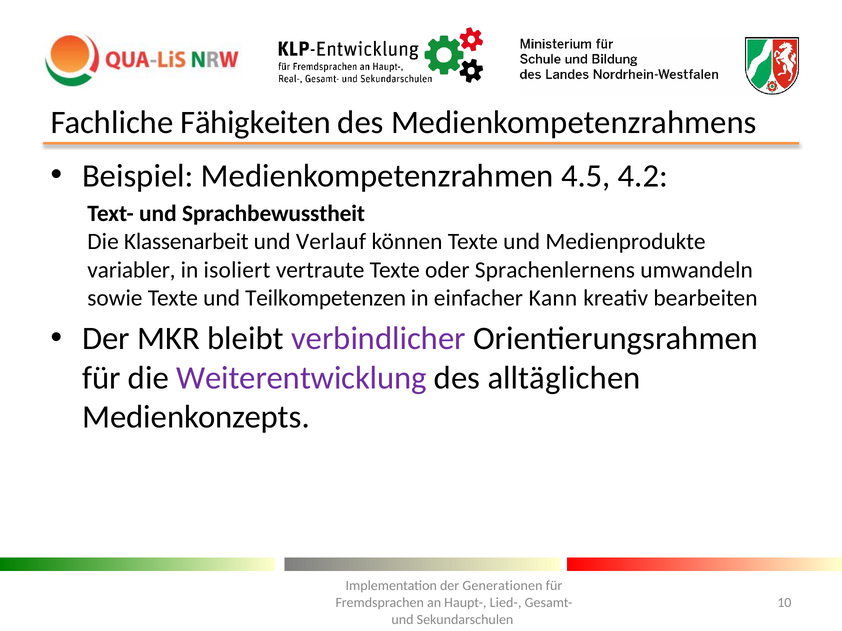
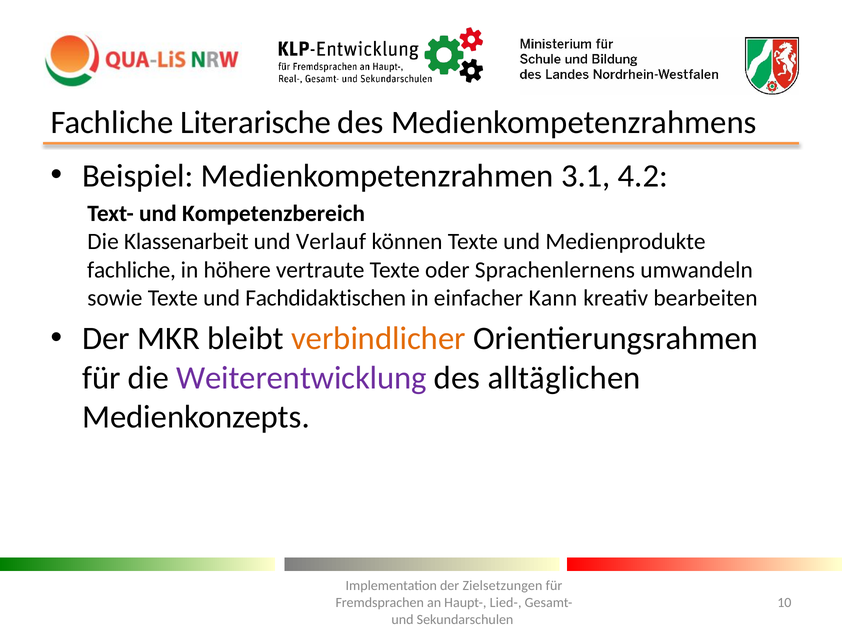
Fähigkeiten: Fähigkeiten -> Literarische
4.5: 4.5 -> 3.1
Sprachbewusstheit: Sprachbewusstheit -> Kompetenzbereich
variabler at (131, 270): variabler -> fachliche
isoliert: isoliert -> höhere
Teilkompetenzen: Teilkompetenzen -> Fachdidaktischen
verbindlicher colour: purple -> orange
Generationen: Generationen -> Zielsetzungen
